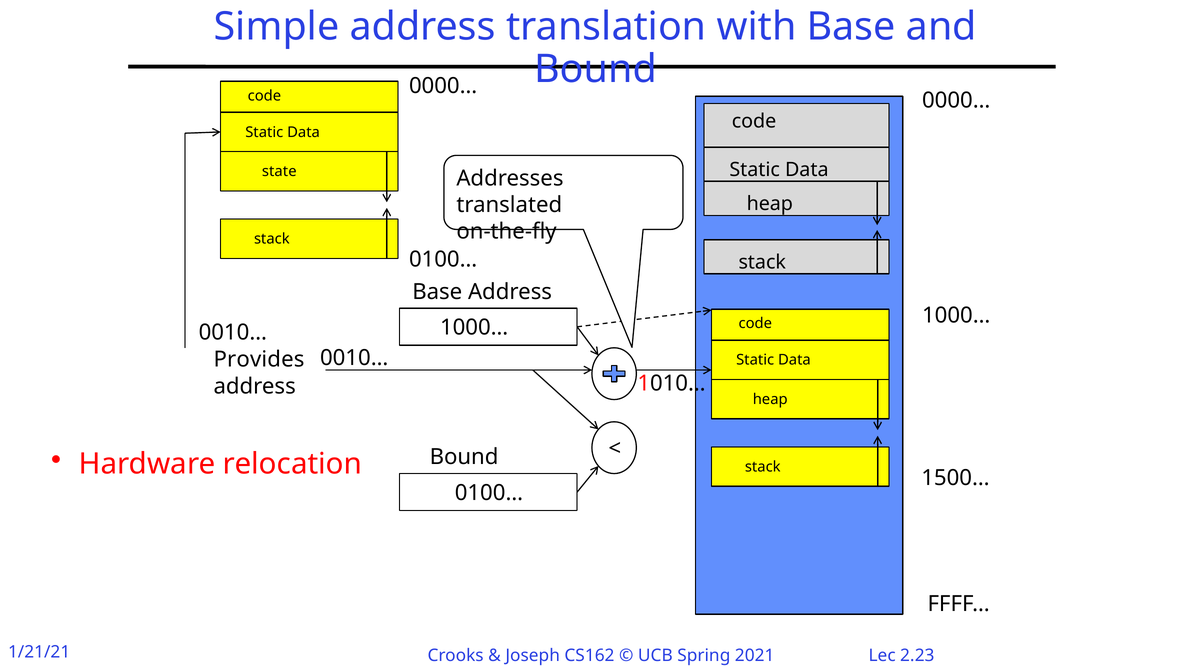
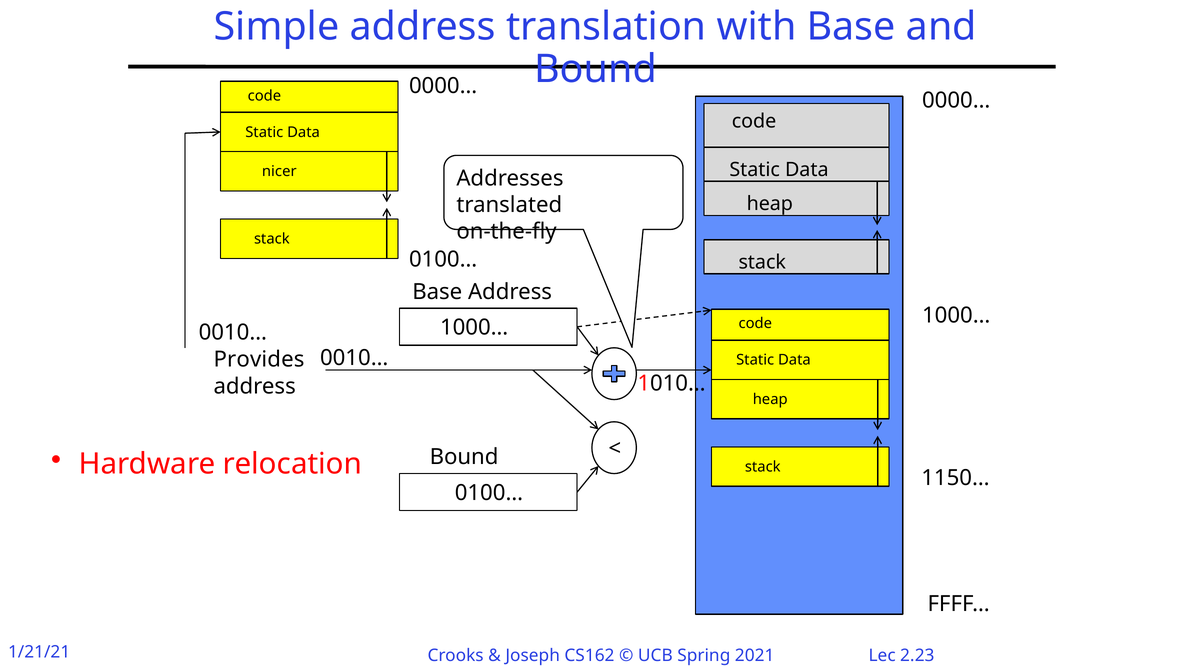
state: state -> nicer
1500…: 1500… -> 1150…
